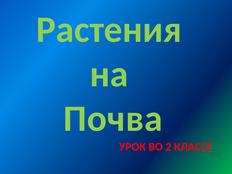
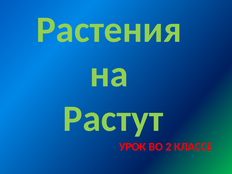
Почва: Почва -> Растут
